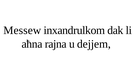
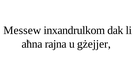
dejjem: dejjem -> gżejjer
